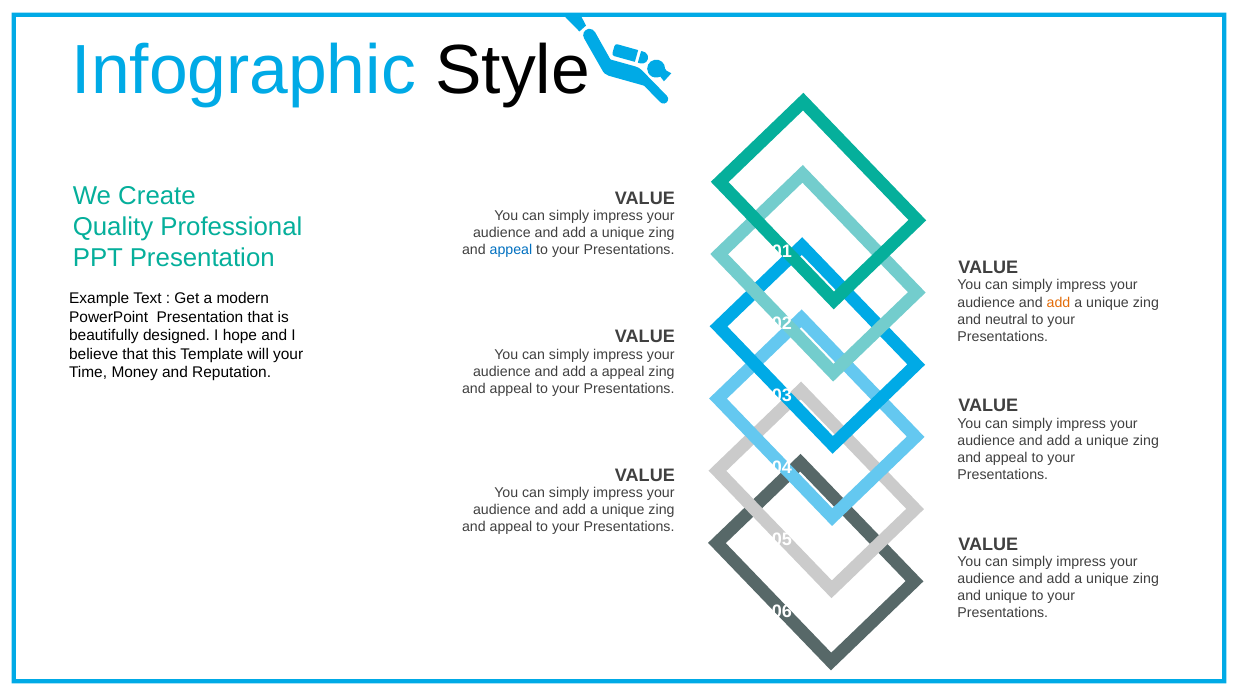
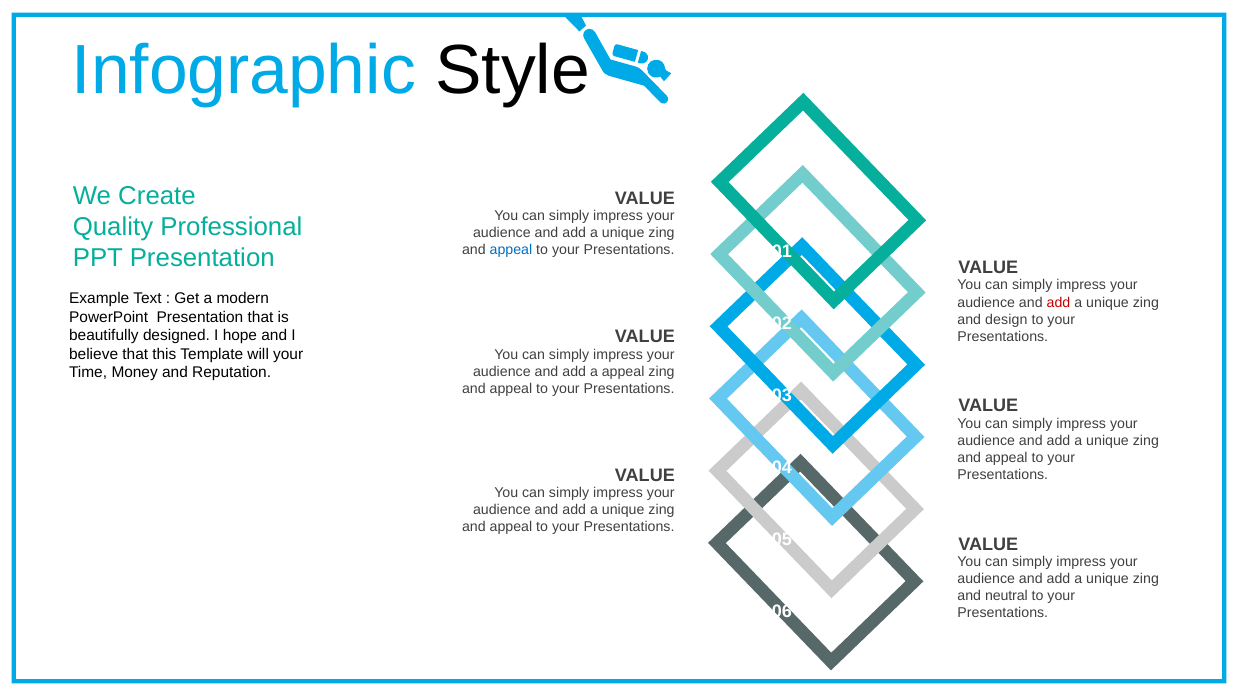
add at (1059, 302) colour: orange -> red
neutral: neutral -> design
and unique: unique -> neutral
